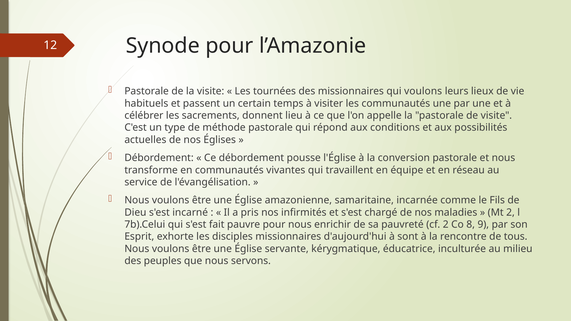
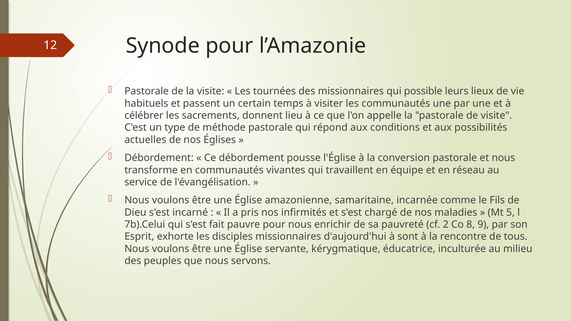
qui voulons: voulons -> possible
Mt 2: 2 -> 5
